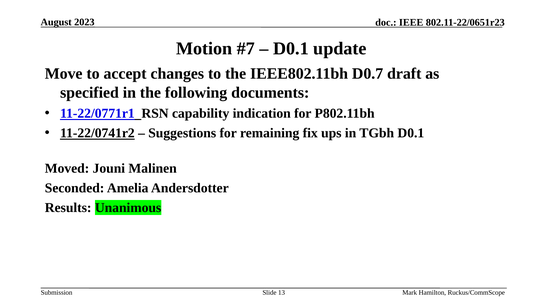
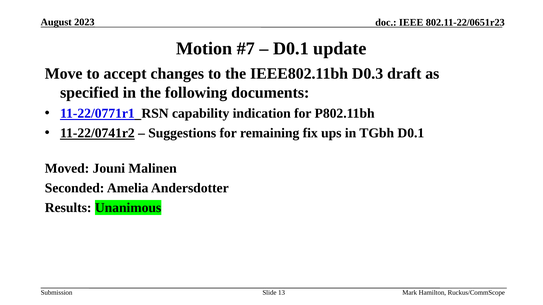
D0.7: D0.7 -> D0.3
